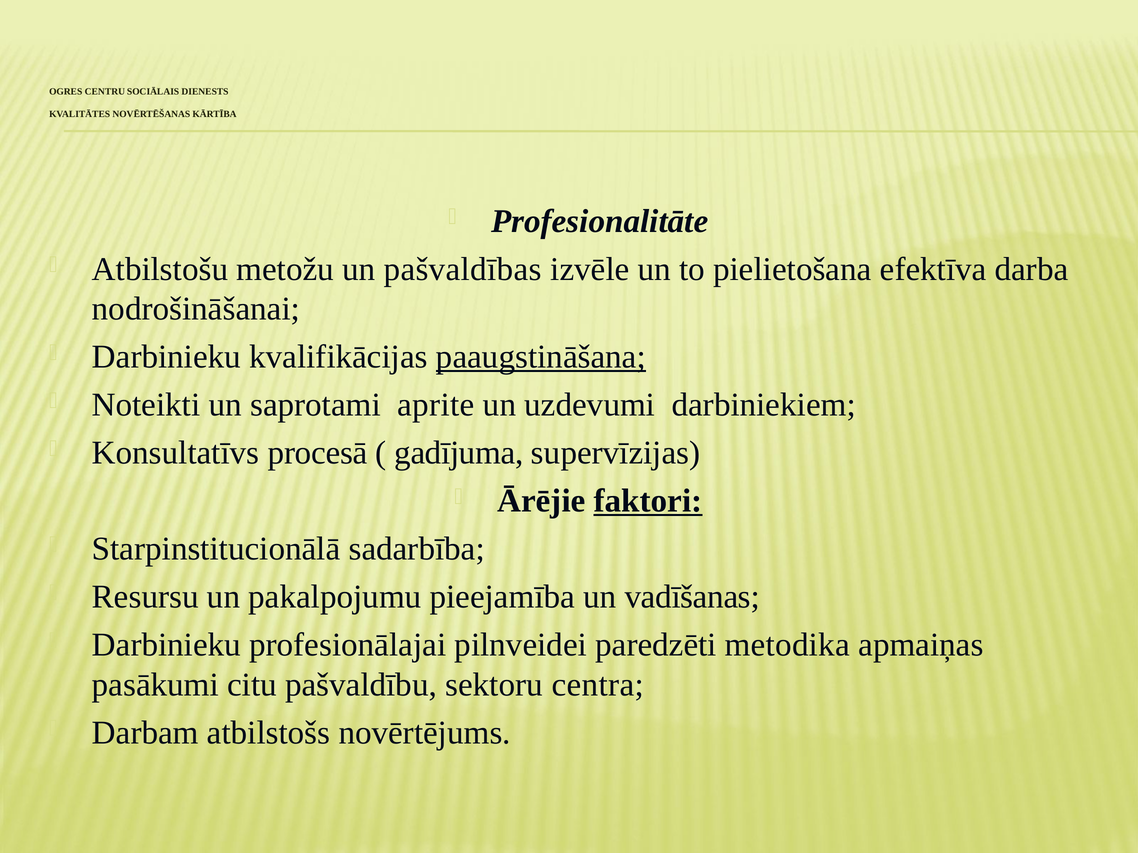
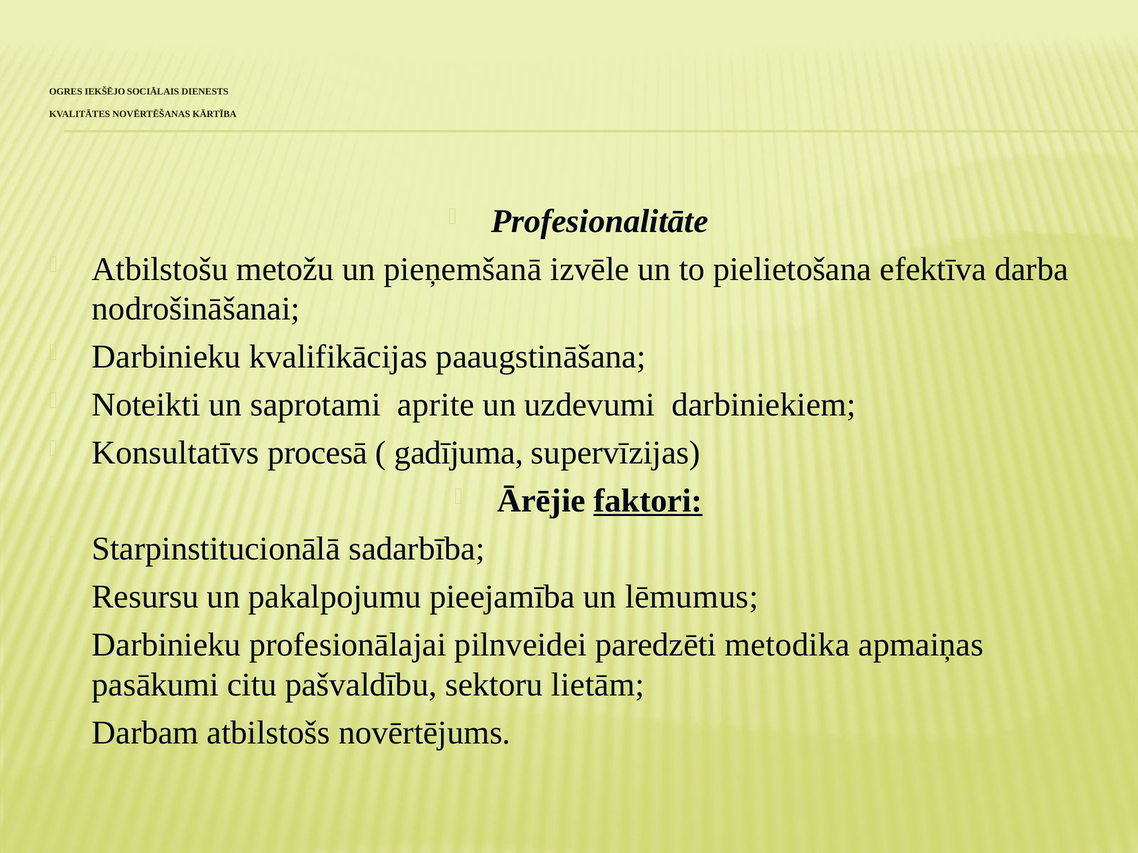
CENTRU: CENTRU -> IEKŠĒJO
pašvaldības: pašvaldības -> pieņemšanā
paaugstināšana underline: present -> none
vadīšanas: vadīšanas -> lēmumus
centra: centra -> lietām
